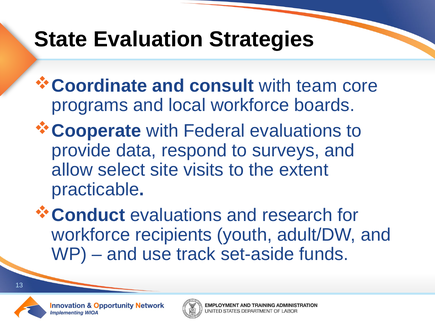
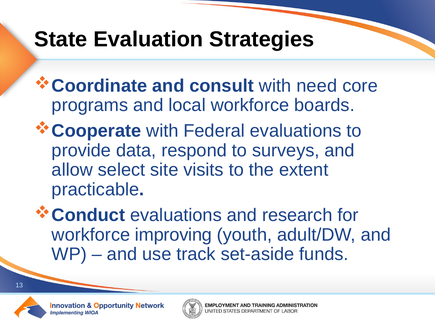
team: team -> need
recipients: recipients -> improving
